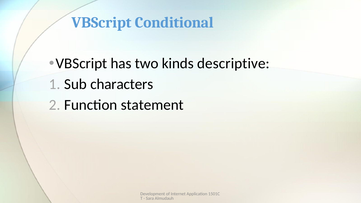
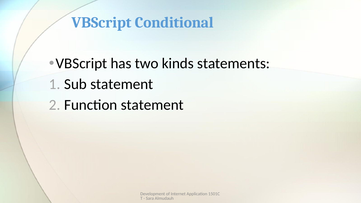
descriptive: descriptive -> statements
Sub characters: characters -> statement
